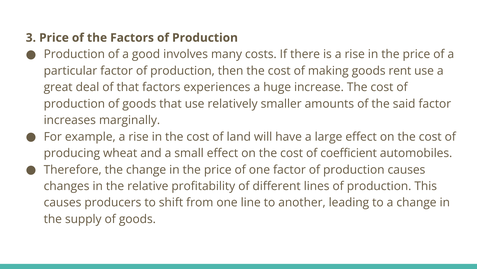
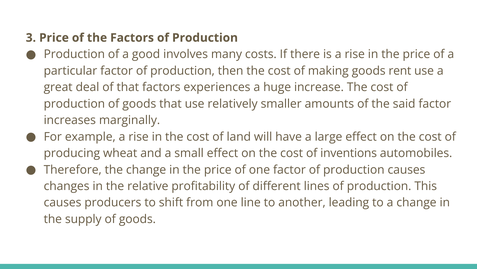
coefficient: coefficient -> inventions
